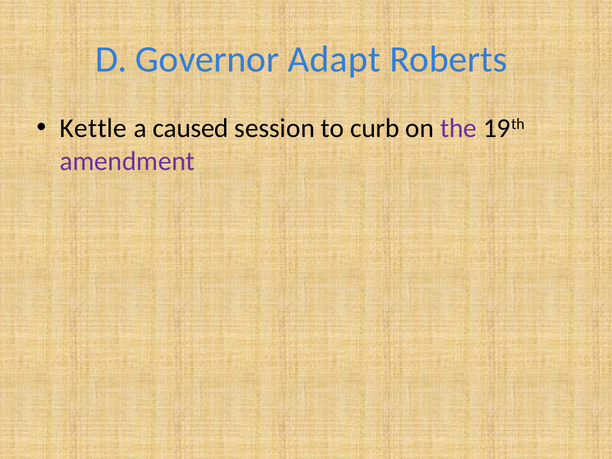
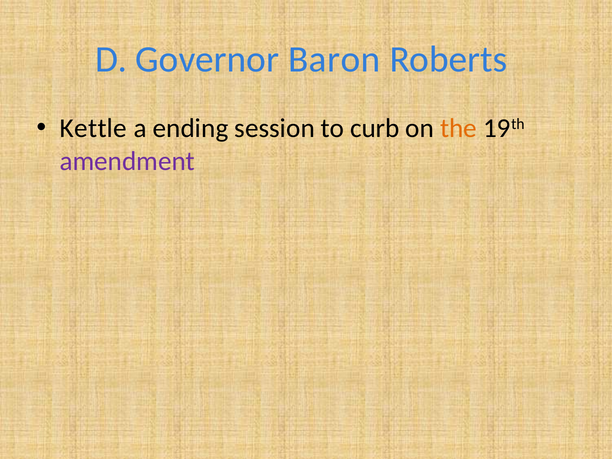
Adapt: Adapt -> Baron
caused: caused -> ending
the colour: purple -> orange
